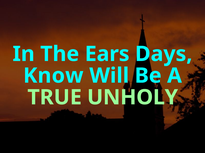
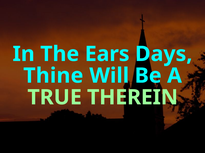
Know: Know -> Thine
UNHOLY: UNHOLY -> THEREIN
